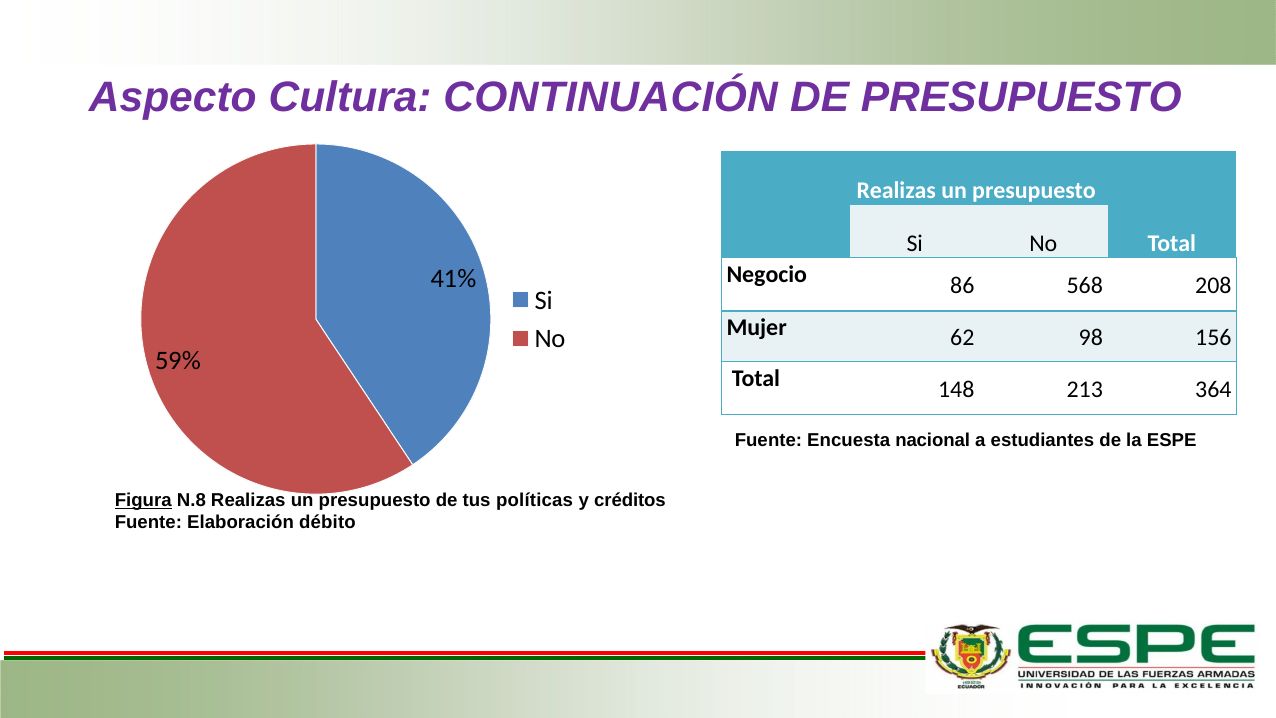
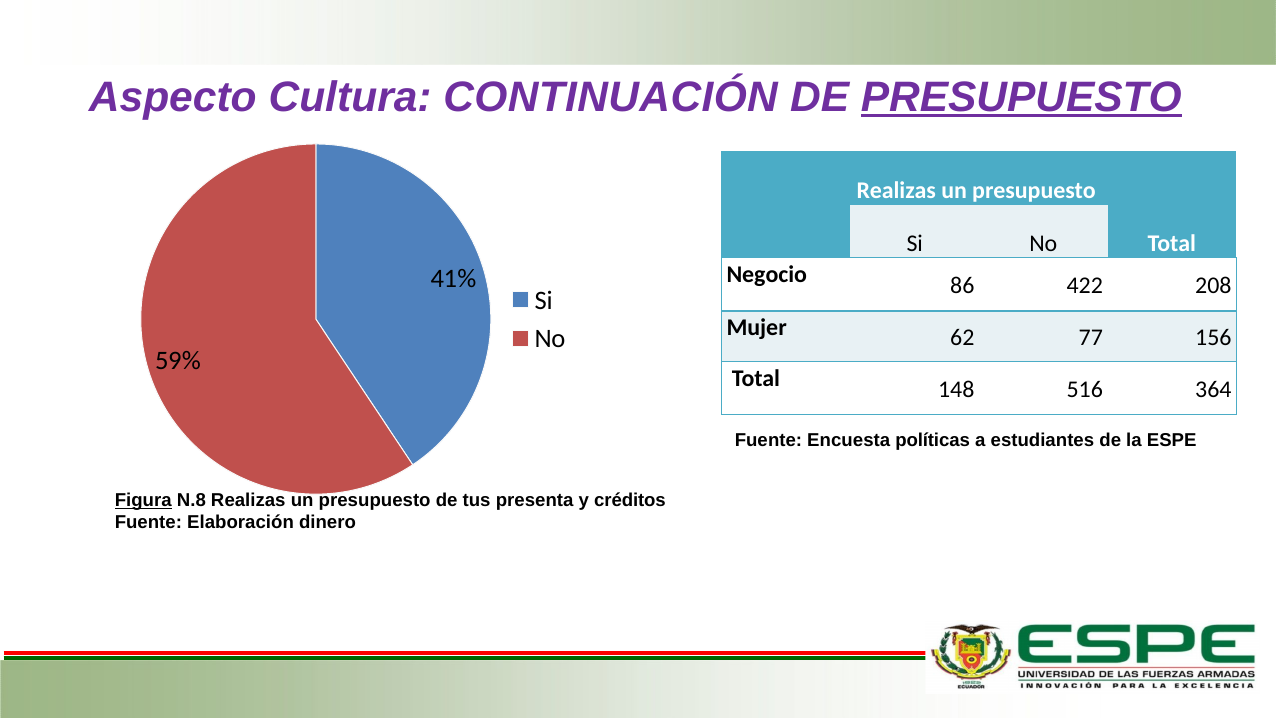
PRESUPUESTO at (1021, 97) underline: none -> present
568: 568 -> 422
98: 98 -> 77
213: 213 -> 516
nacional: nacional -> políticas
políticas: políticas -> presenta
débito: débito -> dinero
